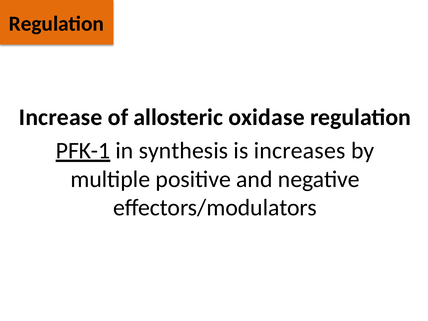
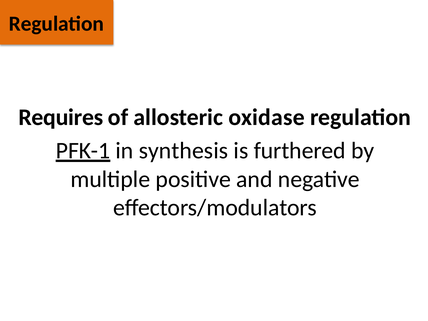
Increase: Increase -> Requires
increases: increases -> furthered
